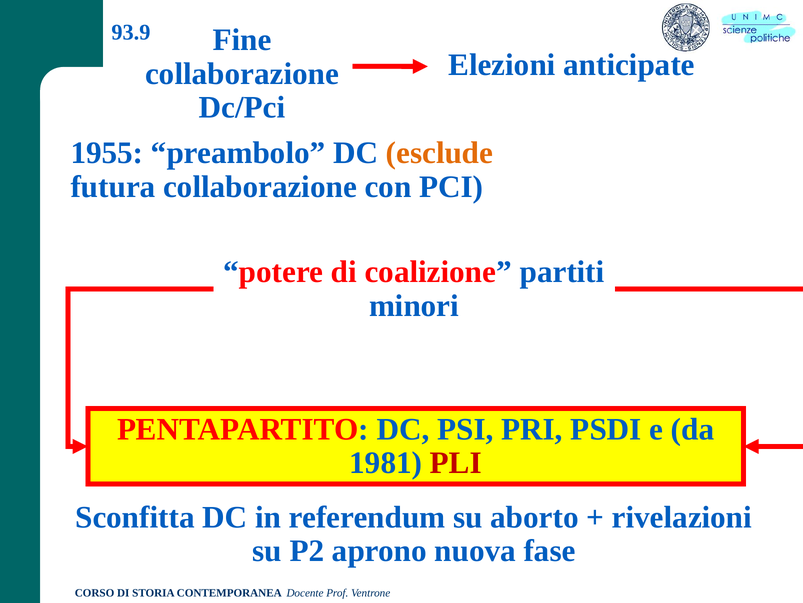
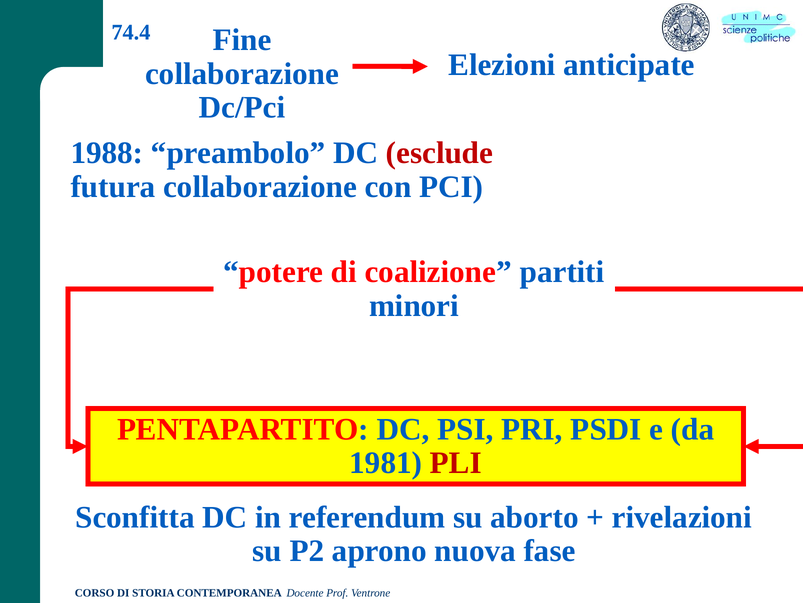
93.9: 93.9 -> 74.4
1955: 1955 -> 1988
esclude colour: orange -> red
